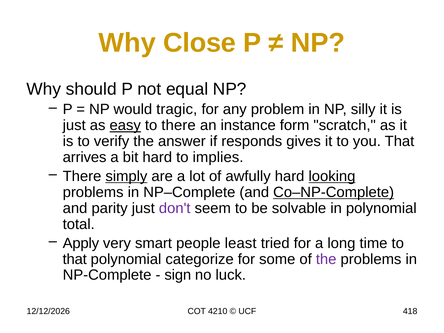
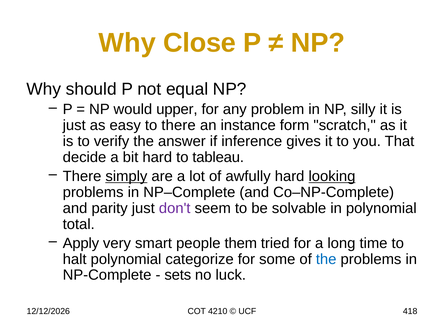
tragic: tragic -> upper
easy underline: present -> none
responds: responds -> inference
arrives: arrives -> decide
implies: implies -> tableau
Co–NP-Complete underline: present -> none
least: least -> them
that at (75, 259): that -> halt
the at (326, 259) colour: purple -> blue
sign: sign -> sets
